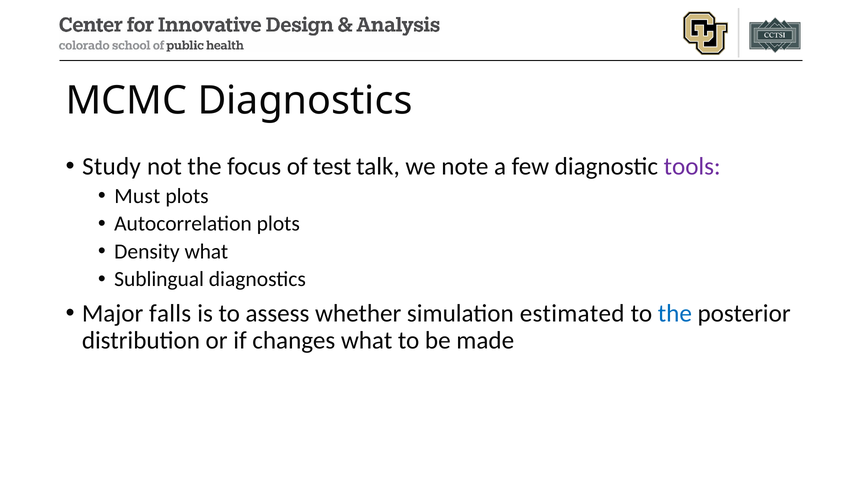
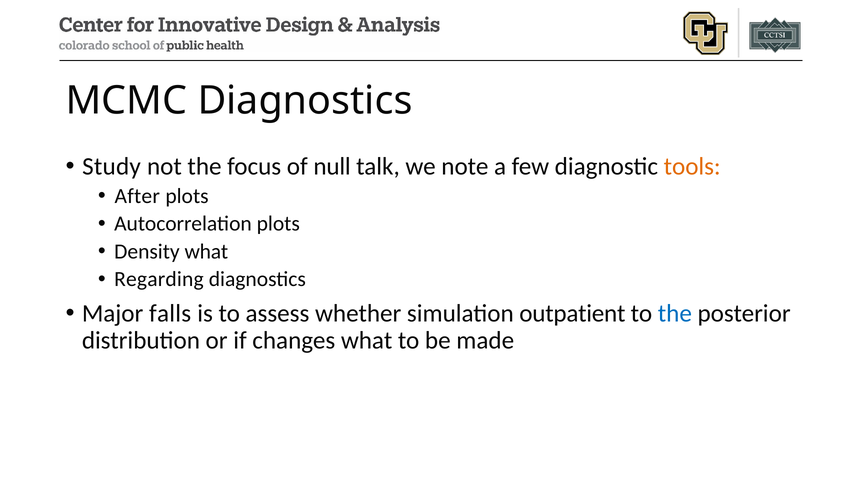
test: test -> null
tools colour: purple -> orange
Must: Must -> After
Sublingual: Sublingual -> Regarding
estimated: estimated -> outpatient
